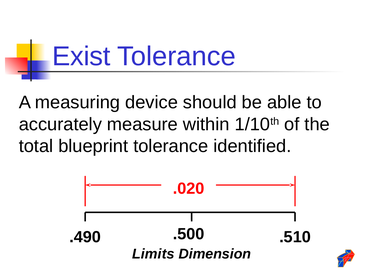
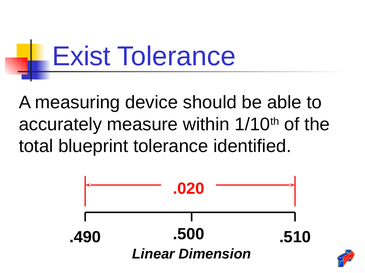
Limits: Limits -> Linear
